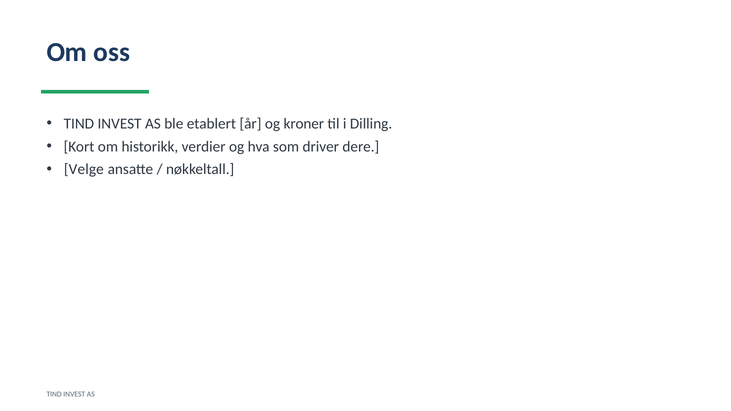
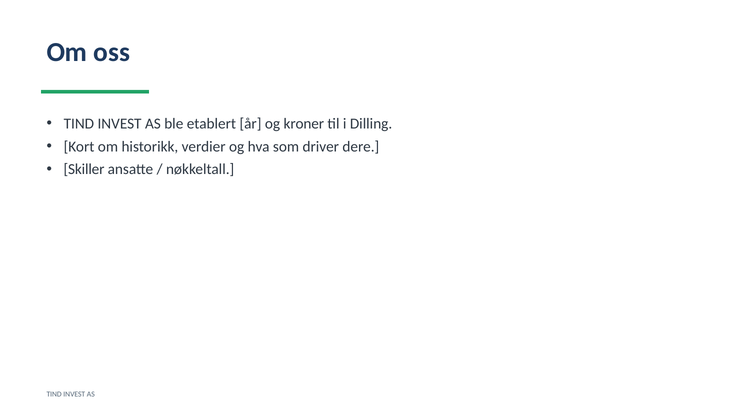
Velge: Velge -> Skiller
